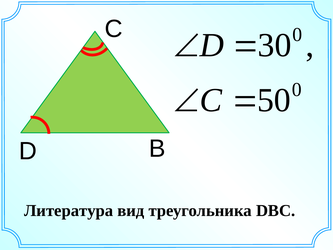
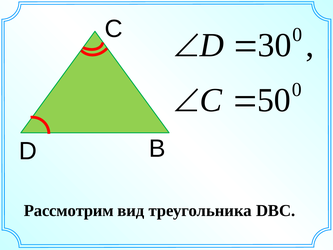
Литература: Литература -> Рассмотрим
